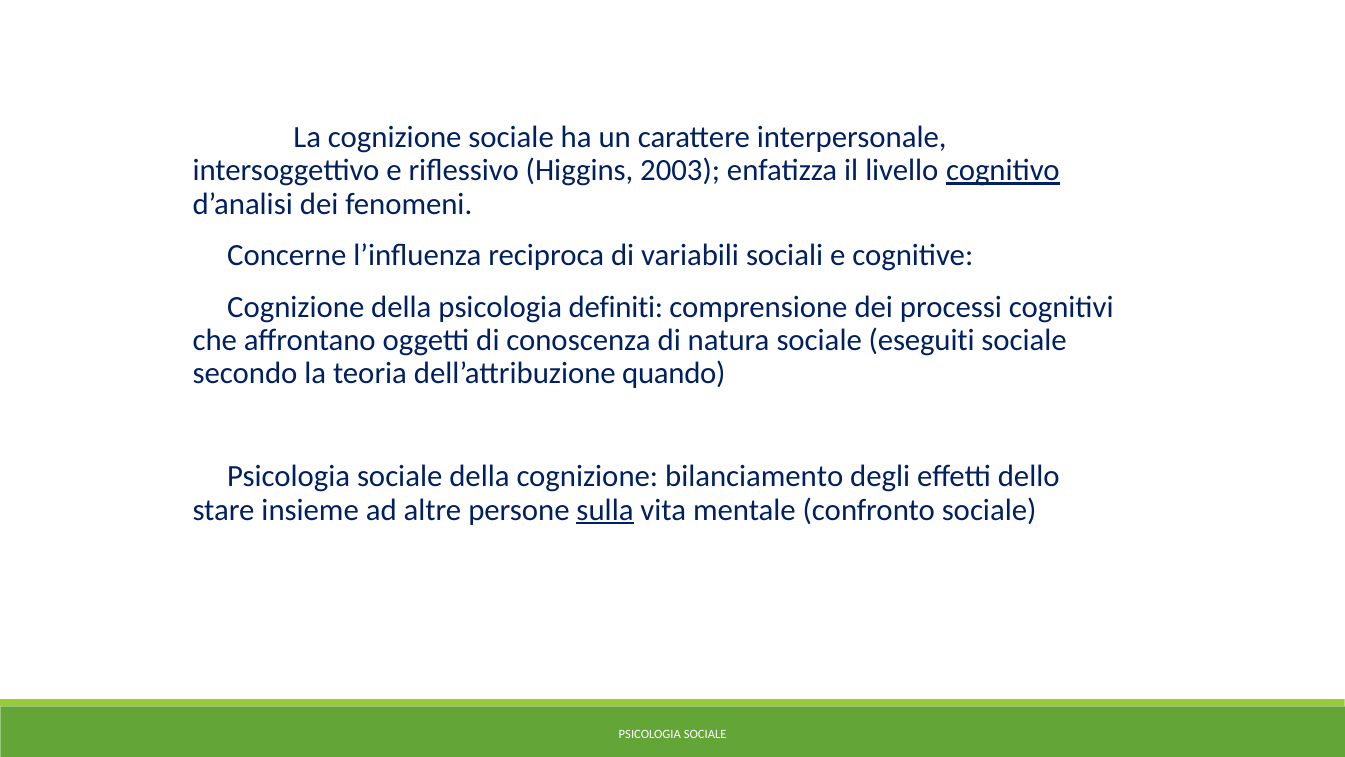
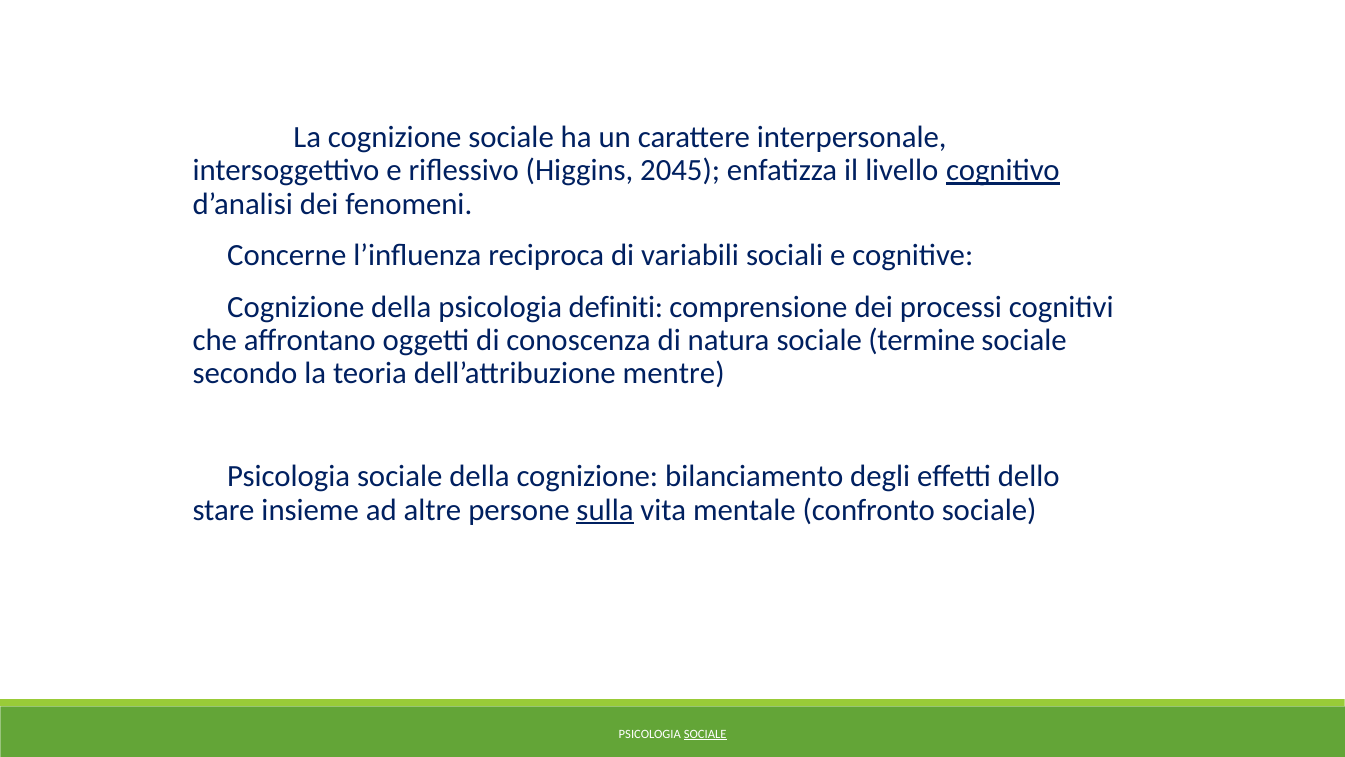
2003: 2003 -> 2045
eseguiti: eseguiti -> termine
quando: quando -> mentre
SOCIALE at (705, 734) underline: none -> present
